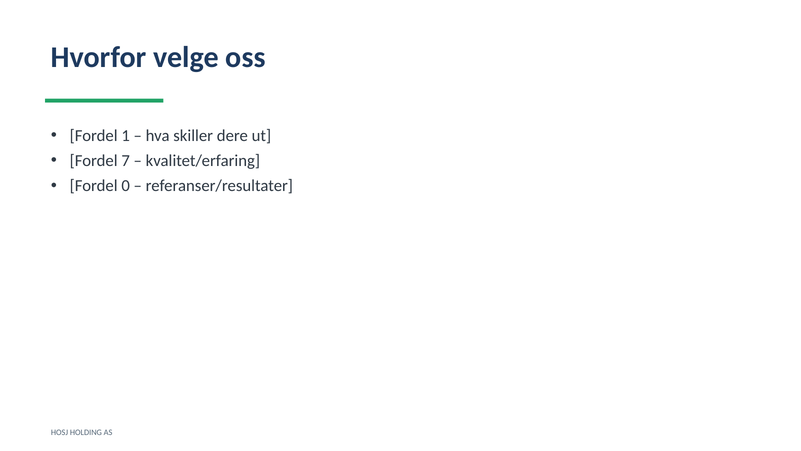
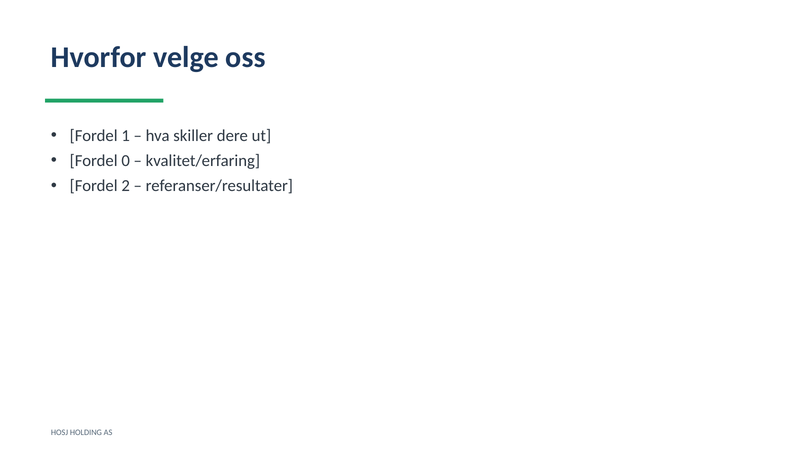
7: 7 -> 0
0: 0 -> 2
